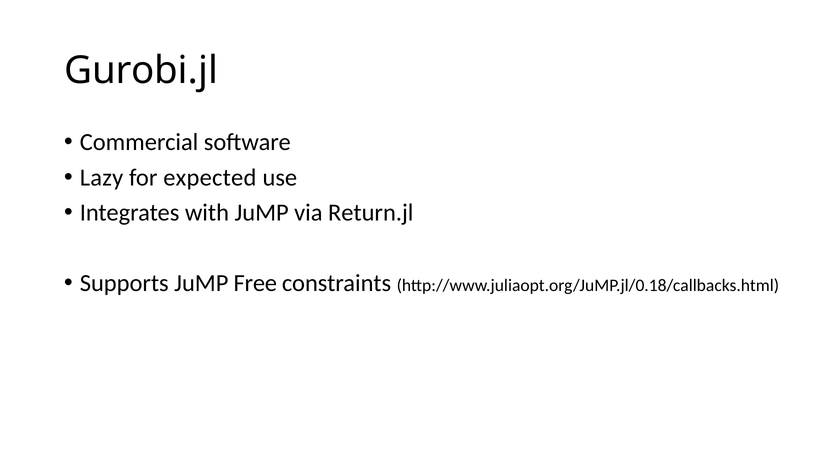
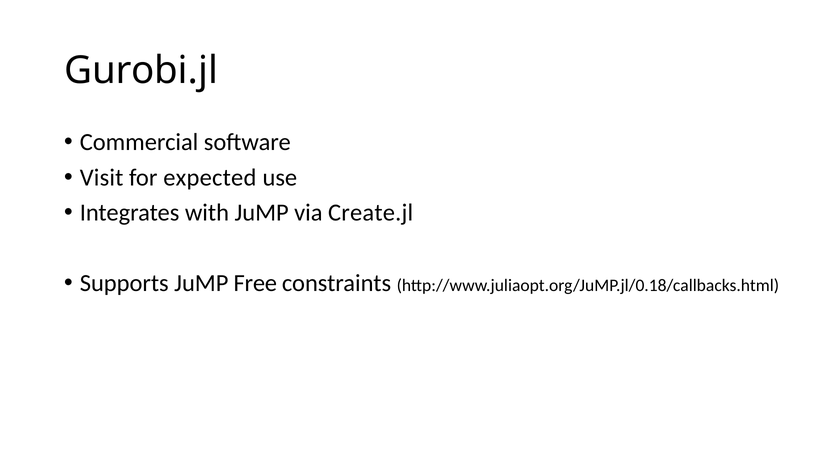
Lazy: Lazy -> Visit
Return.jl: Return.jl -> Create.jl
